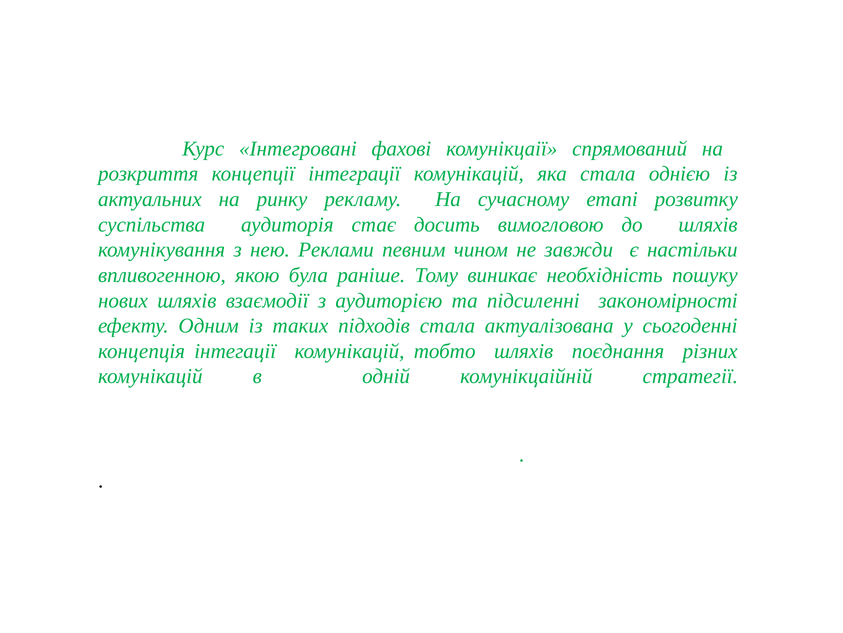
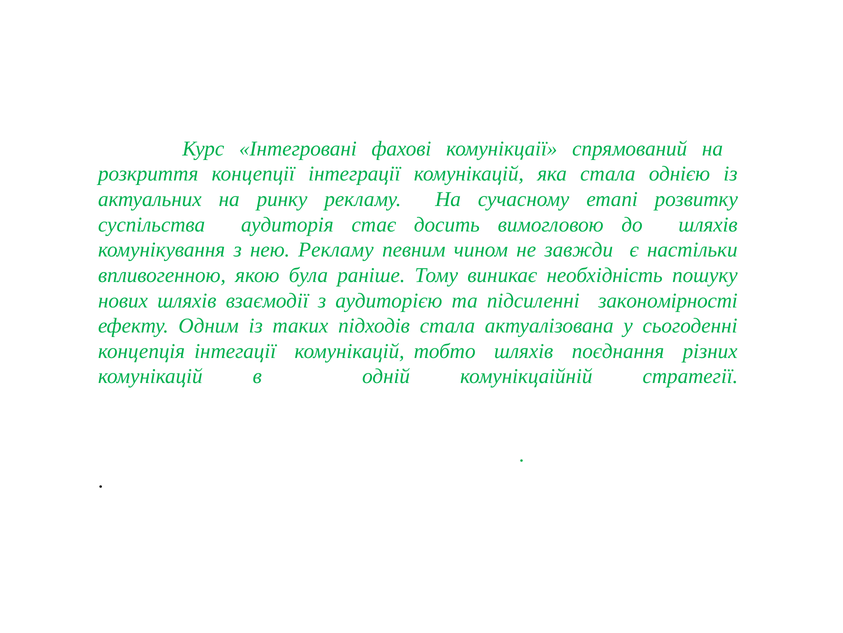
нею Реклами: Реклами -> Рекламу
